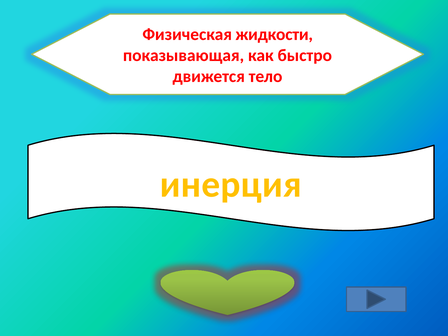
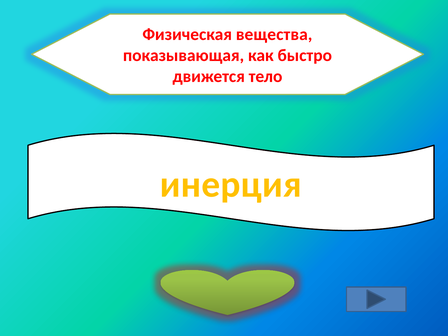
жидкости: жидкости -> вещества
